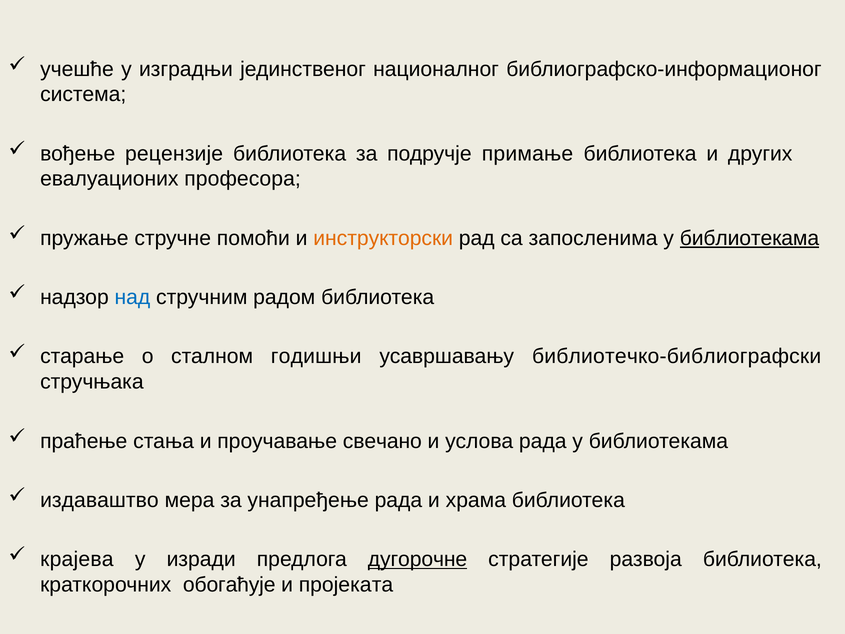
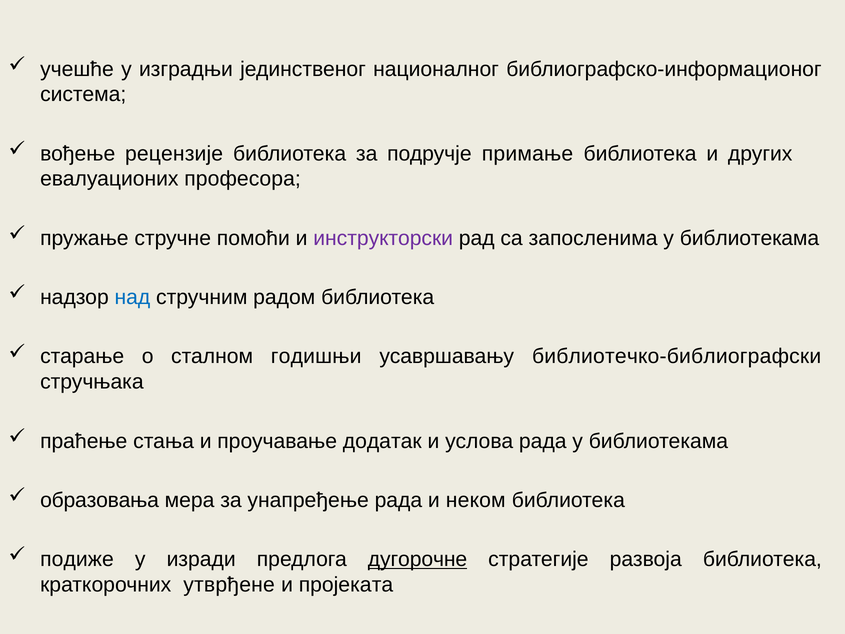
инструкторски colour: orange -> purple
библиотекама at (749, 238) underline: present -> none
свечано: свечано -> додатак
издаваштво: издаваштво -> образовања
храма: храма -> неком
крајева: крајева -> подиже
обогаћује: обогаћује -> утврђене
